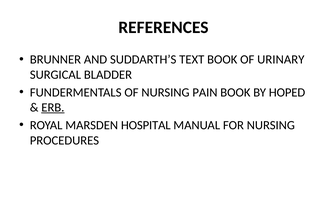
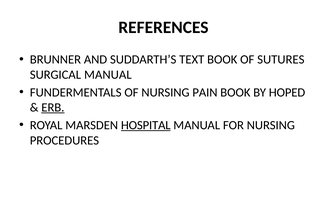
URINARY: URINARY -> SUTURES
SURGICAL BLADDER: BLADDER -> MANUAL
HOSPITAL underline: none -> present
